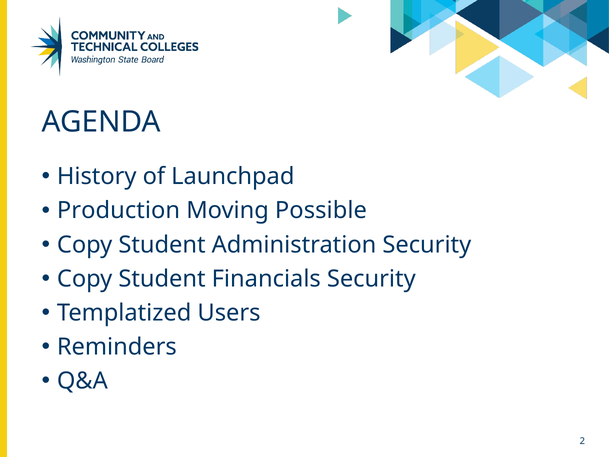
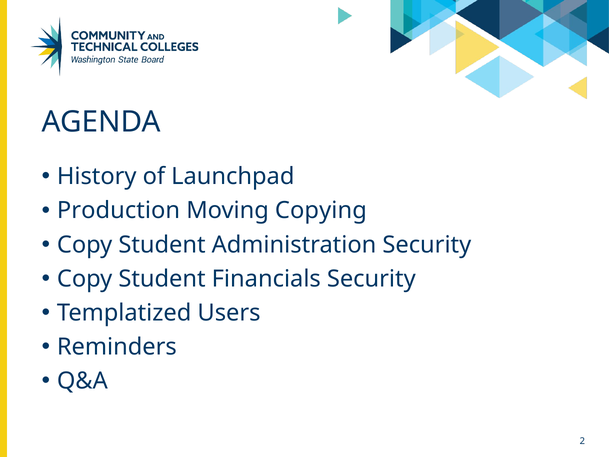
Possible: Possible -> Copying
